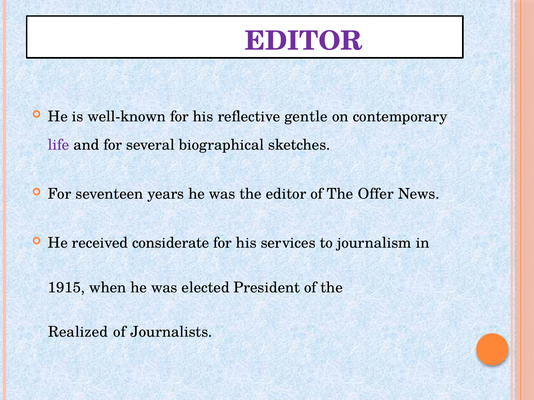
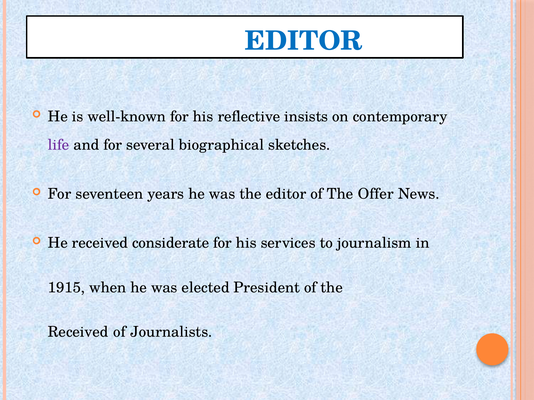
EDITOR at (304, 41) colour: purple -> blue
gentle: gentle -> insists
Realized at (78, 332): Realized -> Received
